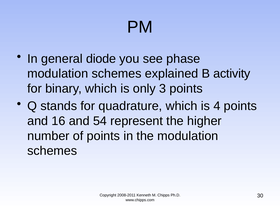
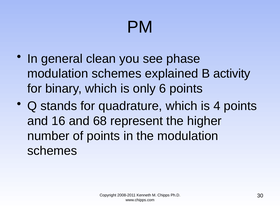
diode: diode -> clean
3: 3 -> 6
54: 54 -> 68
